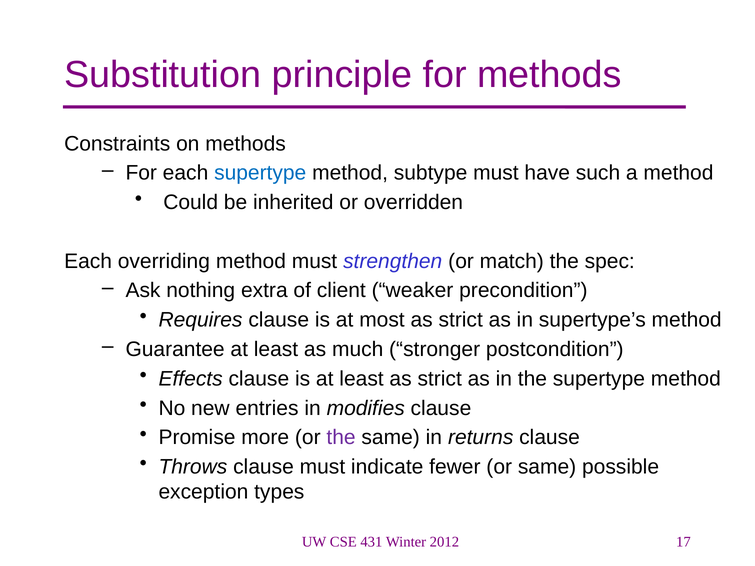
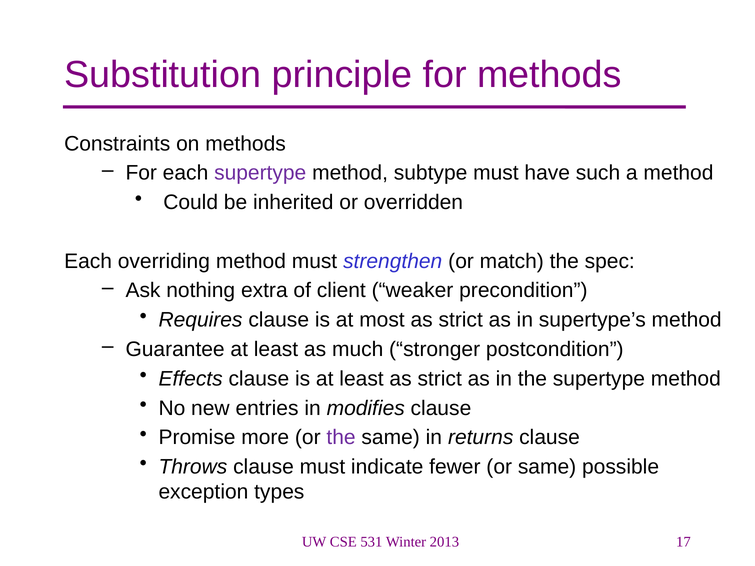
supertype at (260, 173) colour: blue -> purple
431: 431 -> 531
2012: 2012 -> 2013
